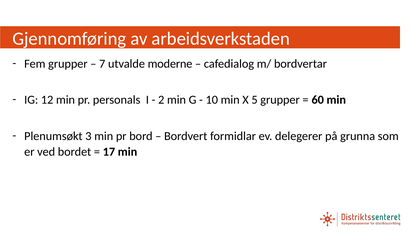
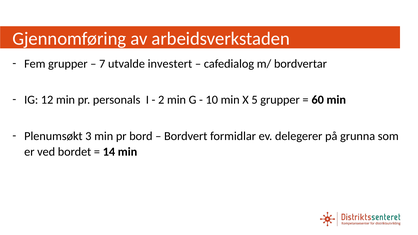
moderne: moderne -> investert
17: 17 -> 14
